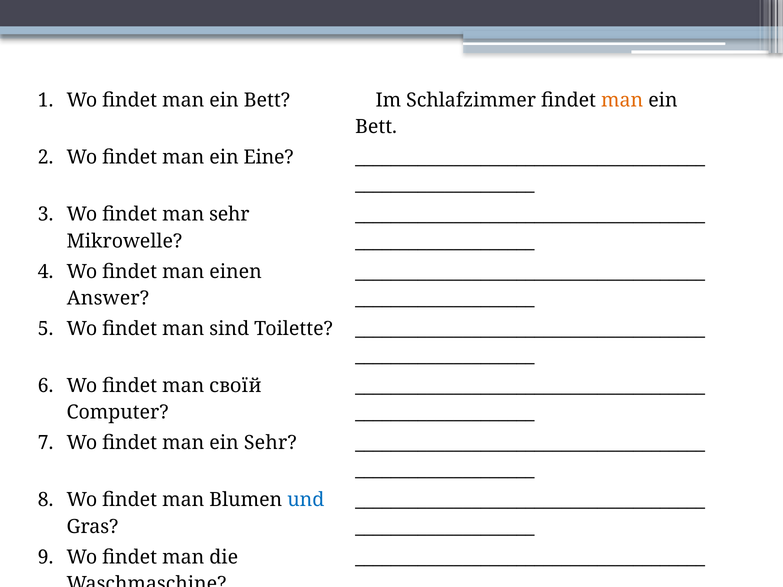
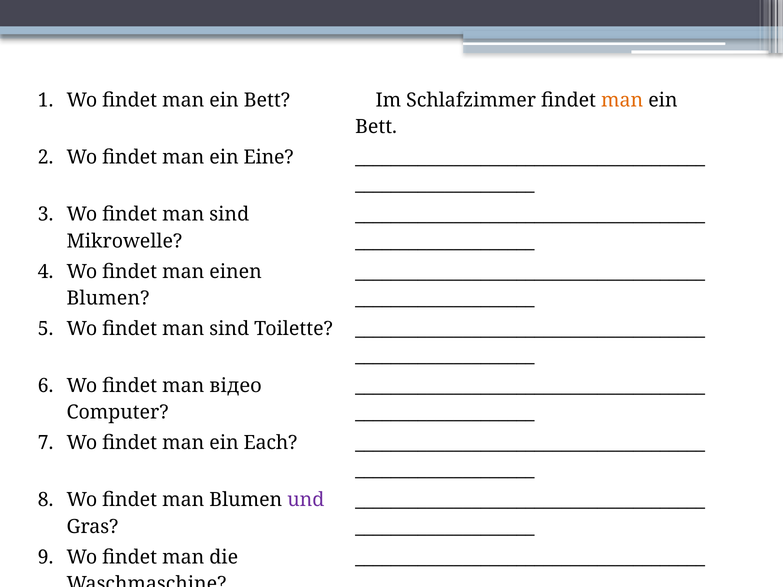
sehr at (229, 215): sehr -> sind
Answer at (108, 298): Answer -> Blumen
своїй: своїй -> відео
ein Sehr: Sehr -> Each
und colour: blue -> purple
